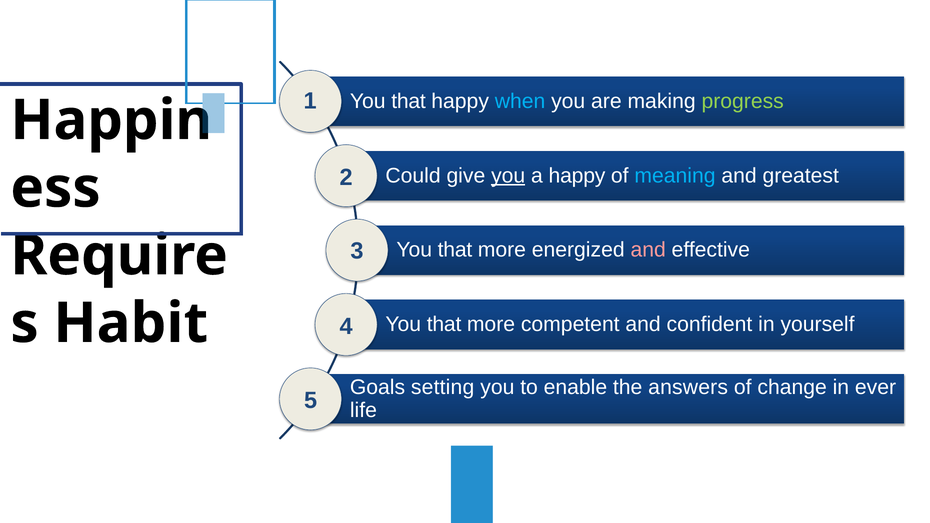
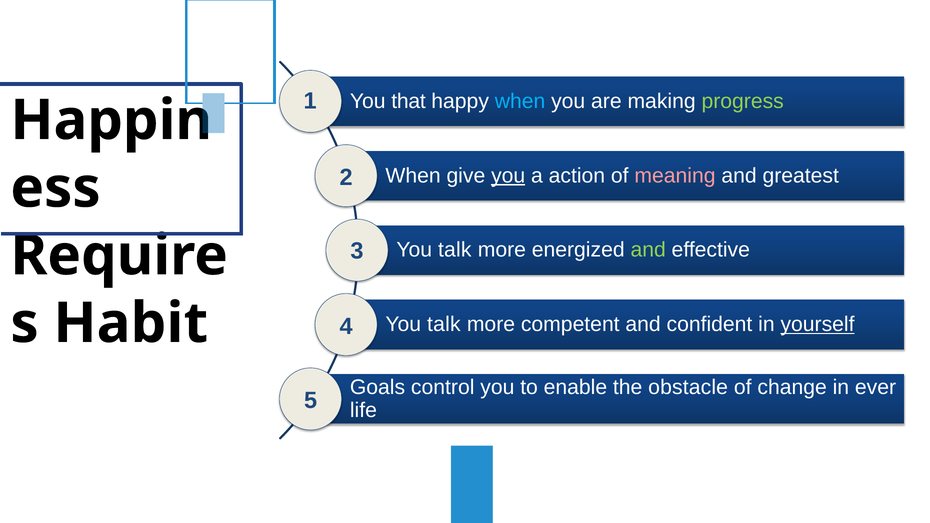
Could at (413, 176): Could -> When
a happy: happy -> action
meaning colour: light blue -> pink
that at (455, 250): that -> talk
and at (648, 250) colour: pink -> light green
that at (444, 324): that -> talk
yourself underline: none -> present
setting: setting -> control
answers: answers -> obstacle
